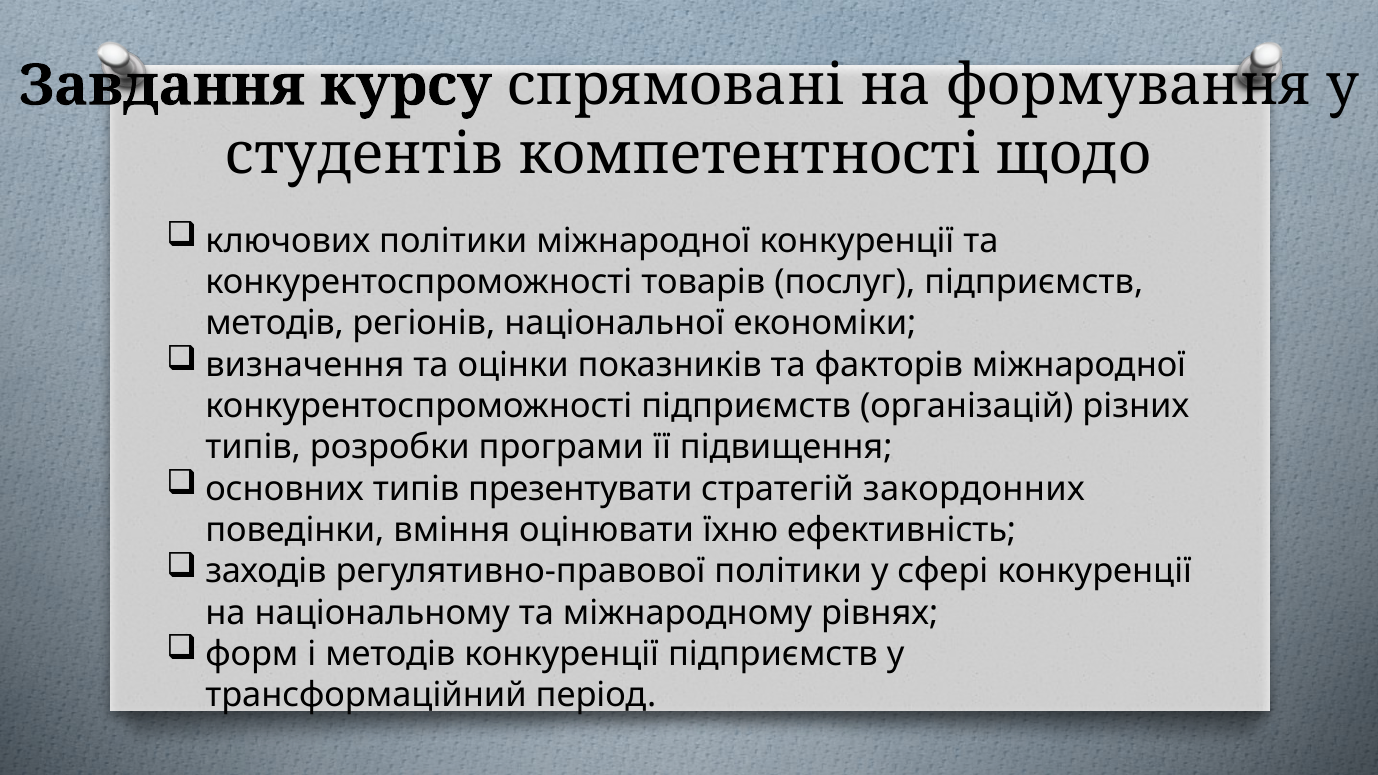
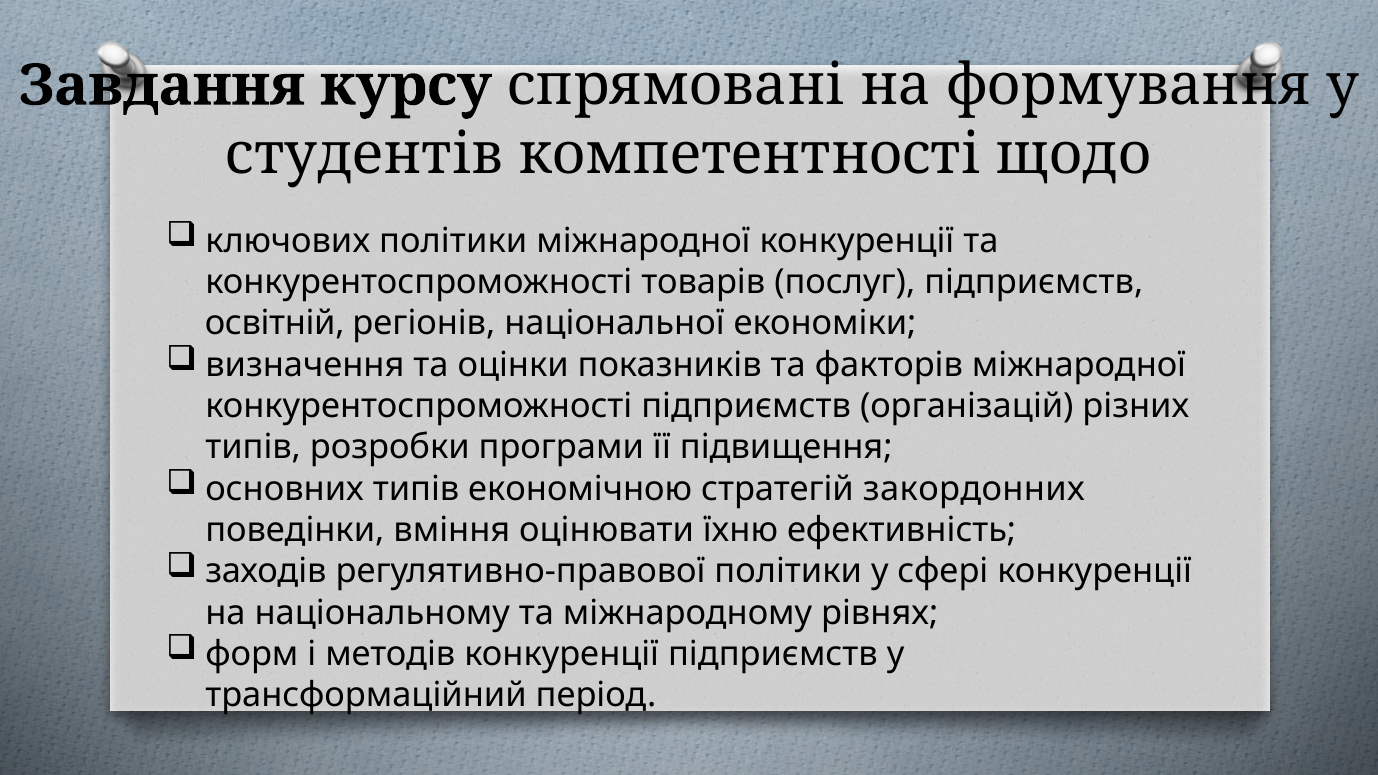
методів at (275, 324): методів -> освітній
презентувати: презентувати -> економічною
